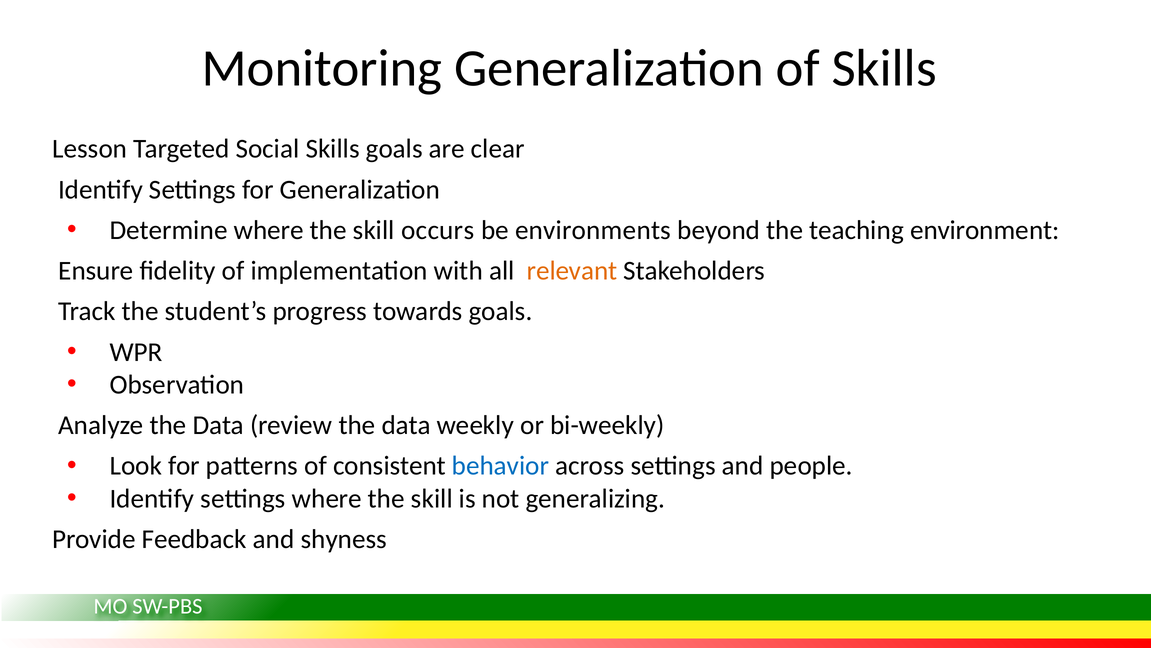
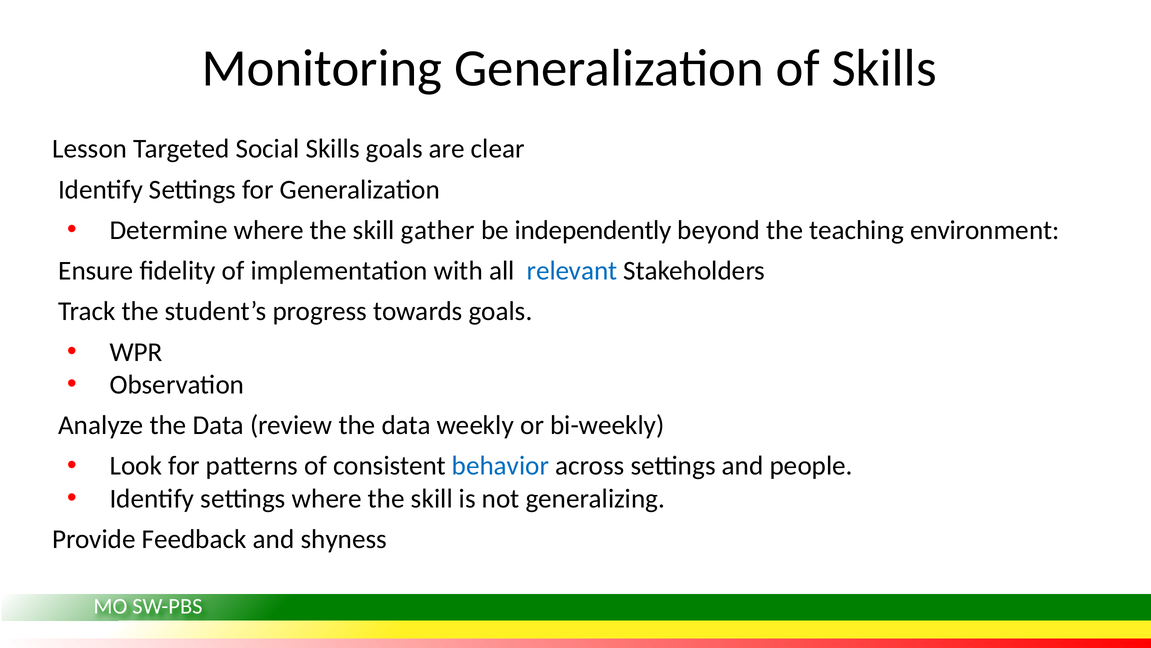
occurs: occurs -> gather
environments: environments -> independently
relevant colour: orange -> blue
